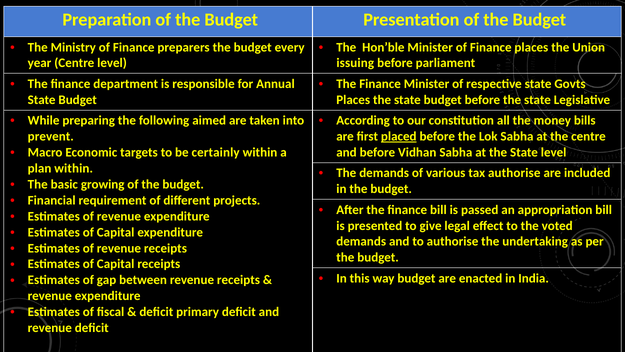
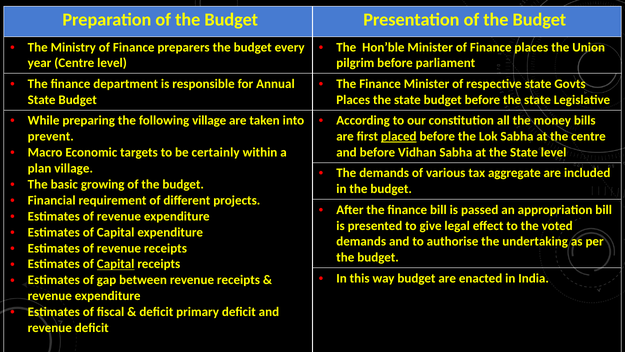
issuing: issuing -> pilgrim
following aimed: aimed -> village
plan within: within -> village
tax authorise: authorise -> aggregate
Capital at (116, 264) underline: none -> present
